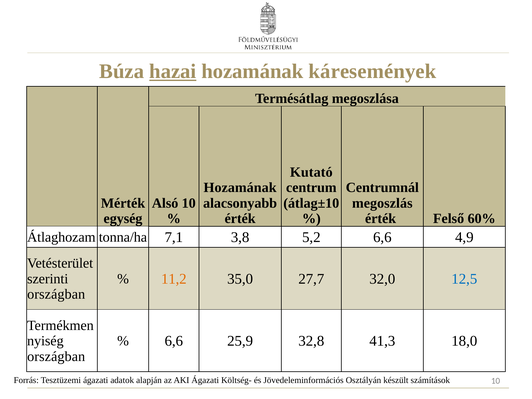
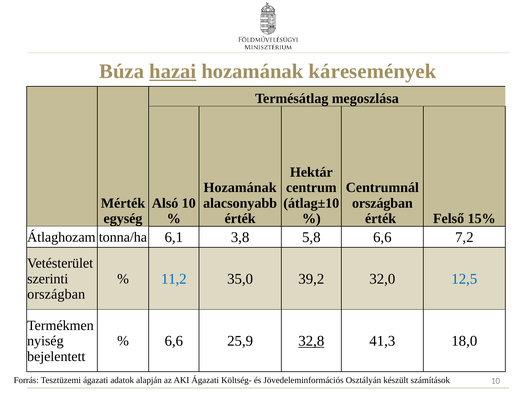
Kutató: Kutató -> Hektár
megoszlás at (382, 203): megoszlás -> országban
60%: 60% -> 15%
7,1: 7,1 -> 6,1
5,2: 5,2 -> 5,8
4,9: 4,9 -> 7,2
11,2 colour: orange -> blue
27,7: 27,7 -> 39,2
32,8 underline: none -> present
országban at (56, 356): országban -> bejelentett
